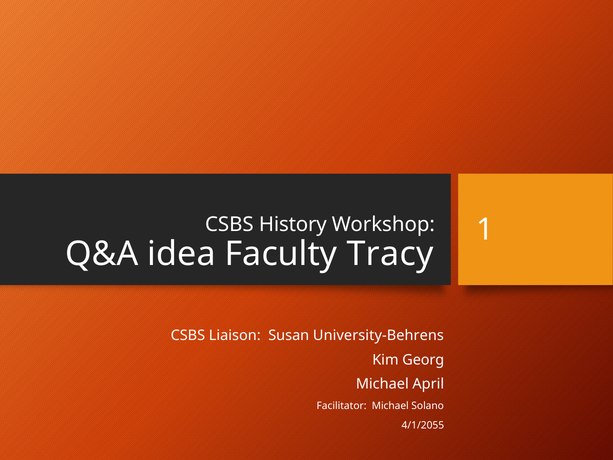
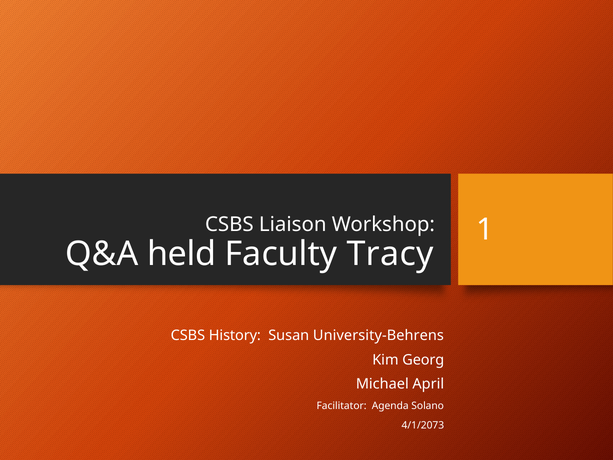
History: History -> Liaison
idea: idea -> held
Liaison: Liaison -> History
Facilitator Michael: Michael -> Agenda
4/1/2055: 4/1/2055 -> 4/1/2073
